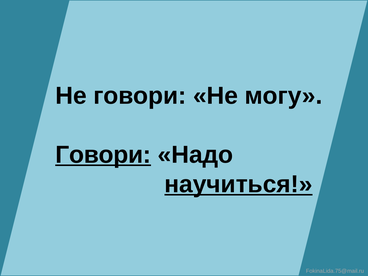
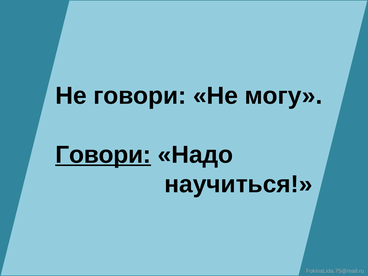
научиться underline: present -> none
